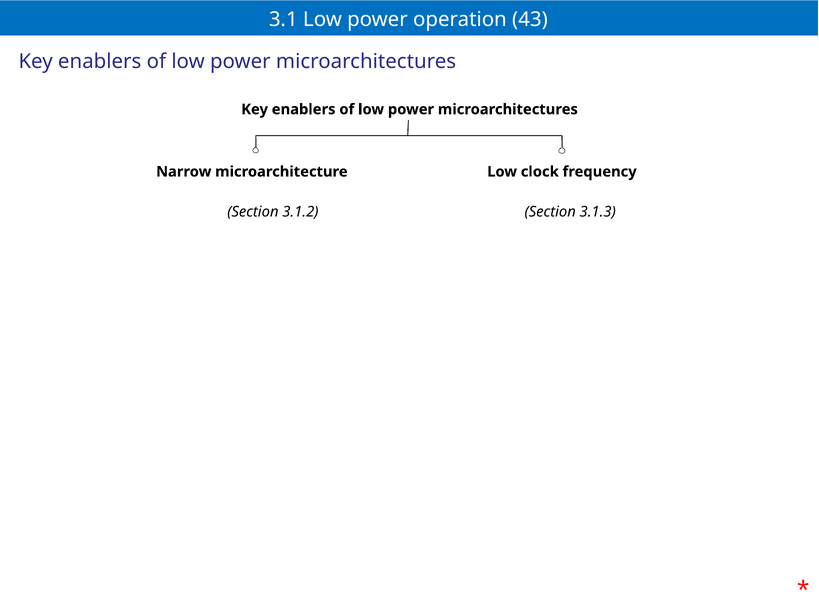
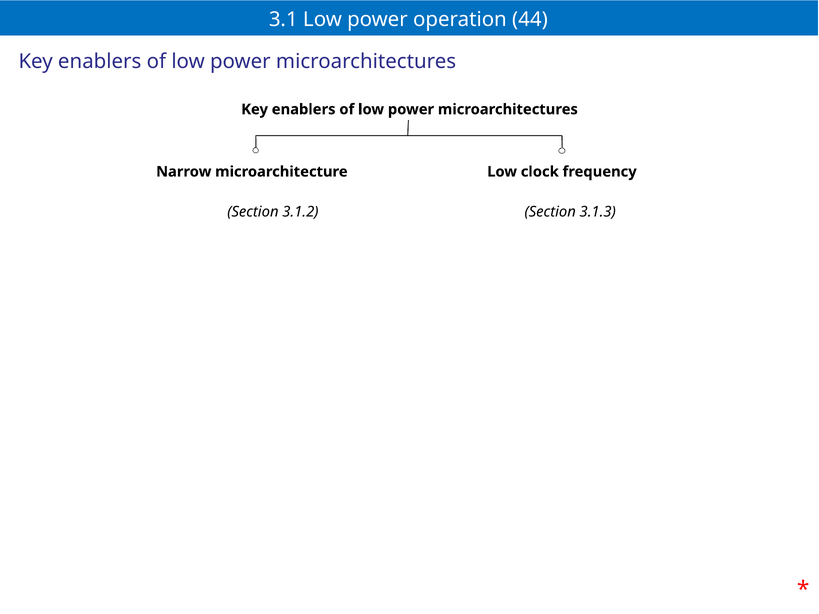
43: 43 -> 44
